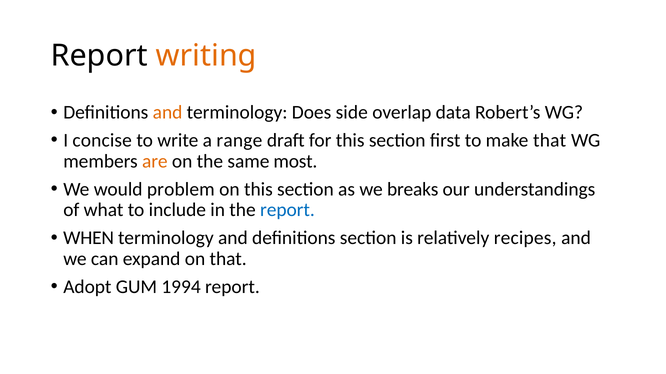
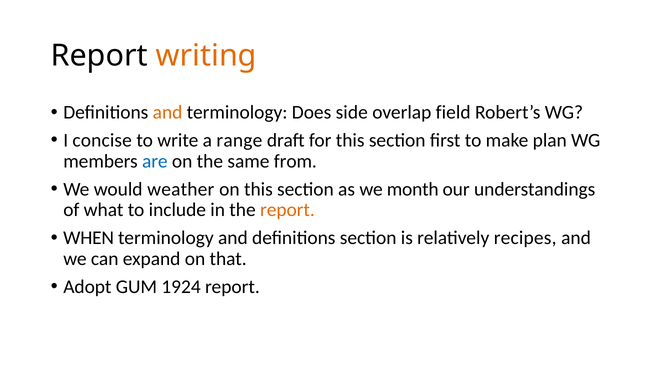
data: data -> field
make that: that -> plan
are colour: orange -> blue
most: most -> from
problem: problem -> weather
breaks: breaks -> month
report at (287, 210) colour: blue -> orange
1994: 1994 -> 1924
